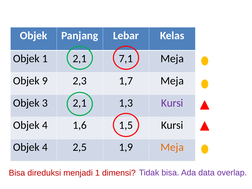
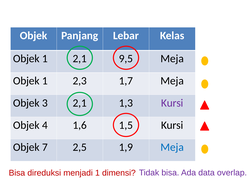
7,1: 7,1 -> 9,5
9 at (45, 81): 9 -> 1
4 at (45, 147): 4 -> 7
Meja at (172, 147) colour: orange -> blue
